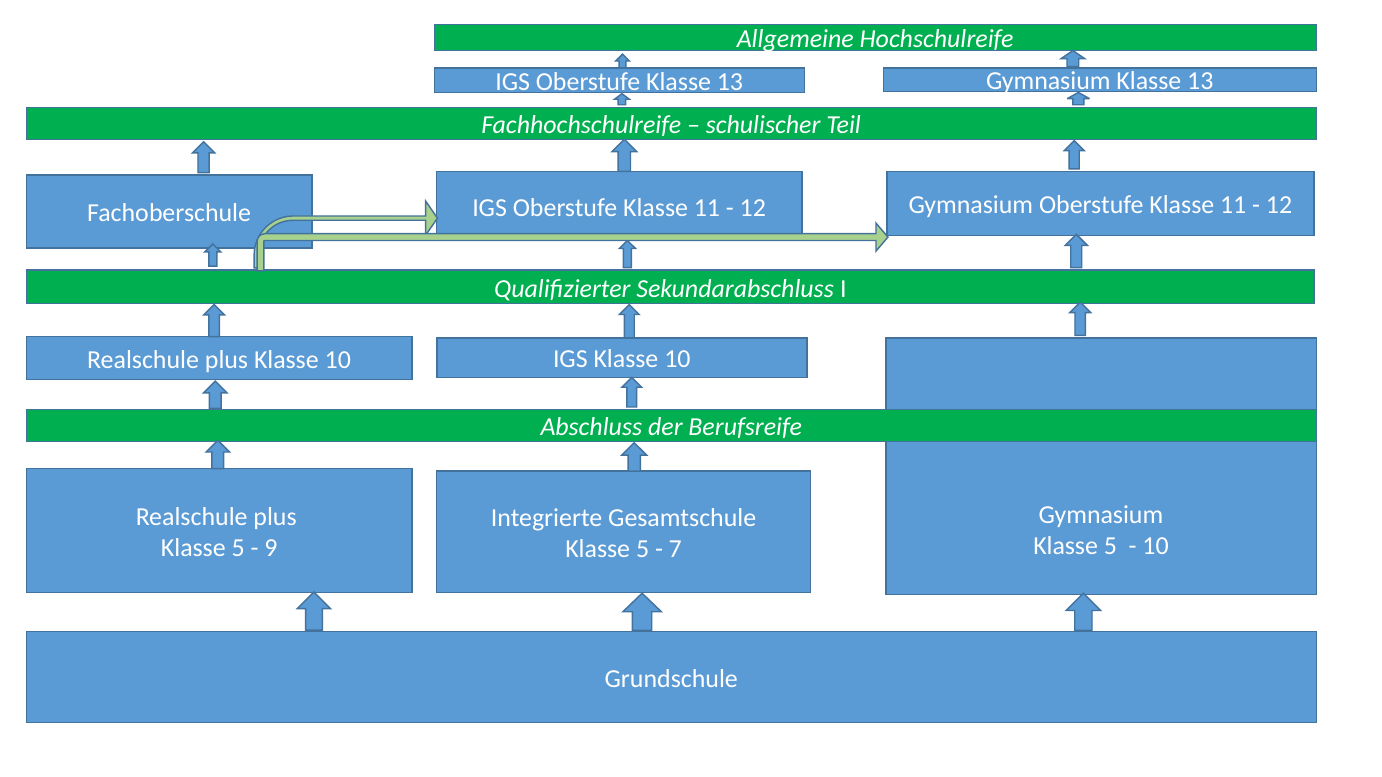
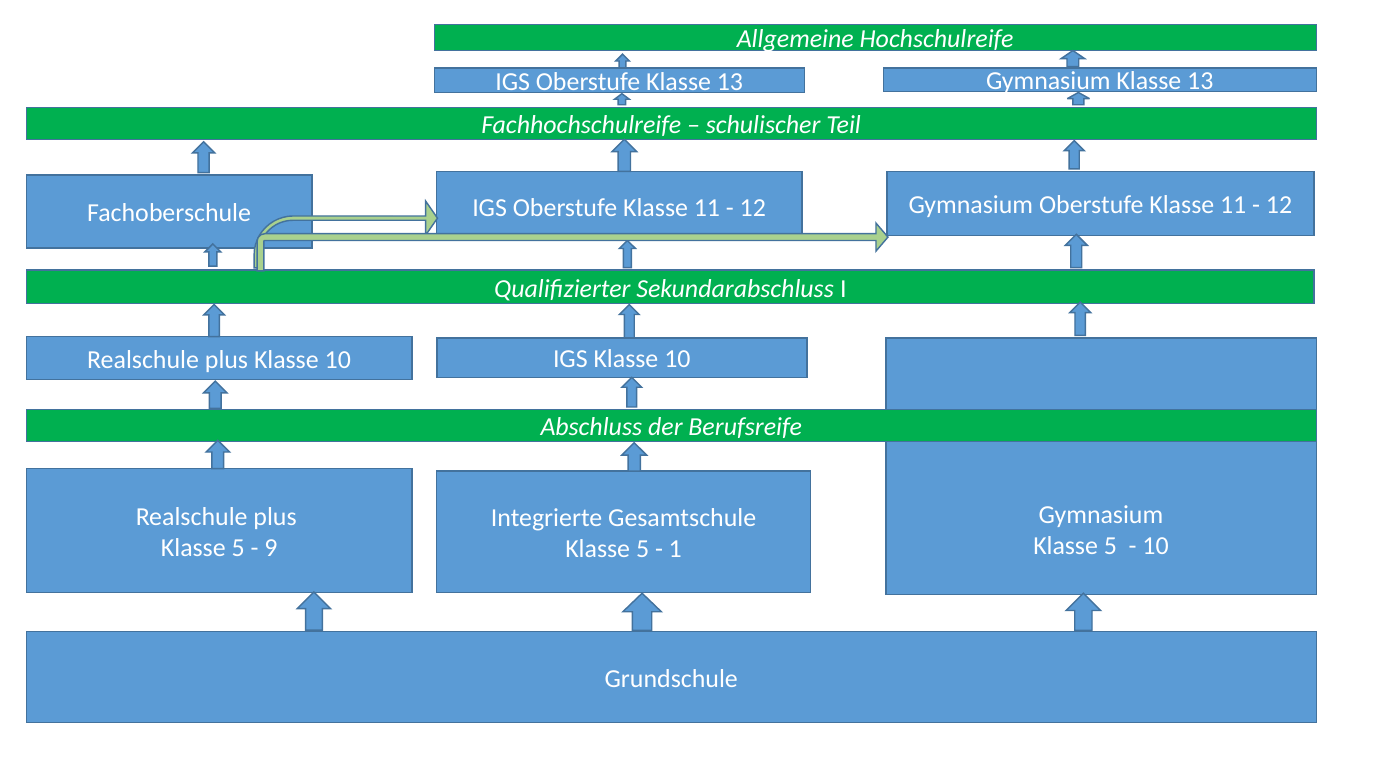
7: 7 -> 1
